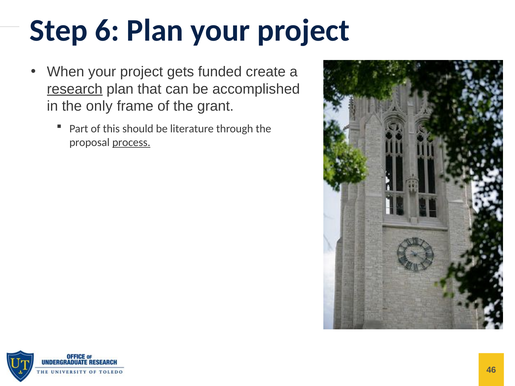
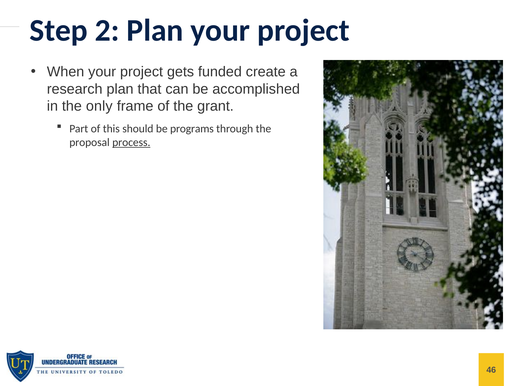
6: 6 -> 2
research underline: present -> none
literature: literature -> programs
